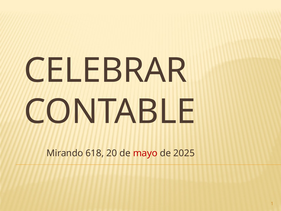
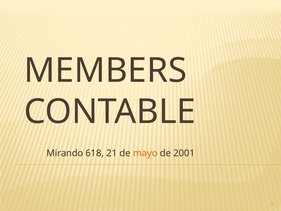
CELEBRAR: CELEBRAR -> MEMBERS
20: 20 -> 21
mayo colour: red -> orange
2025: 2025 -> 2001
